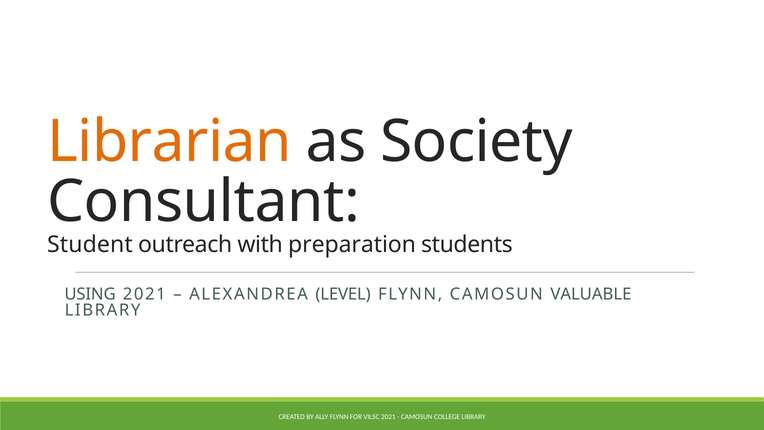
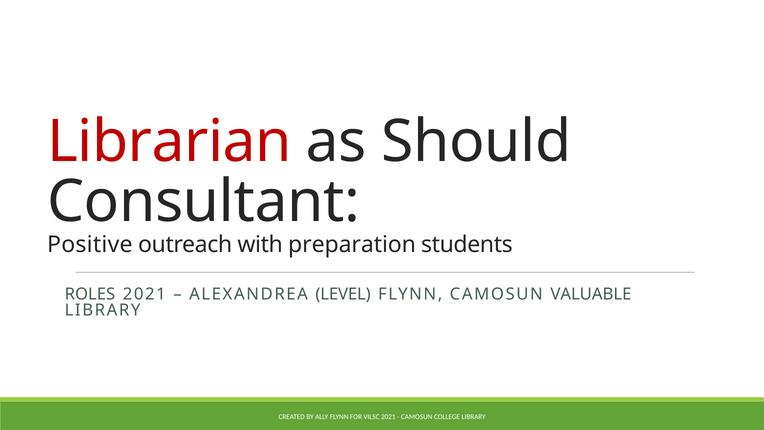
Librarian colour: orange -> red
Society: Society -> Should
Student: Student -> Positive
USING: USING -> ROLES
